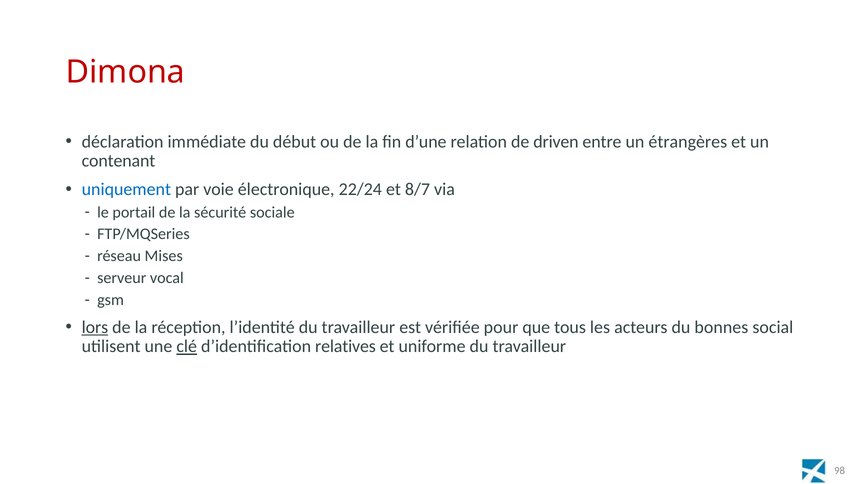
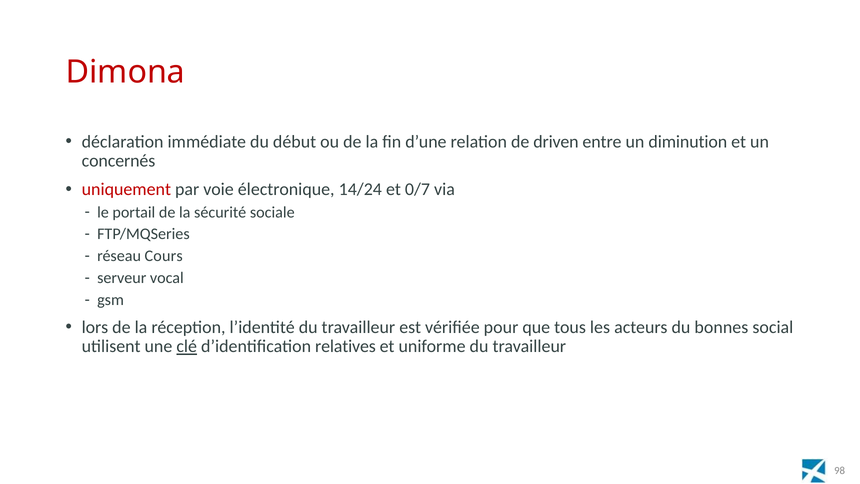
étrangères: étrangères -> diminution
contenant: contenant -> concernés
uniquement colour: blue -> red
22/24: 22/24 -> 14/24
8/7: 8/7 -> 0/7
Mises: Mises -> Cours
lors underline: present -> none
